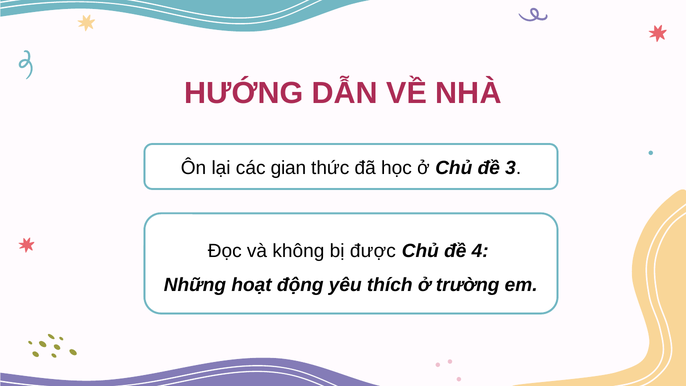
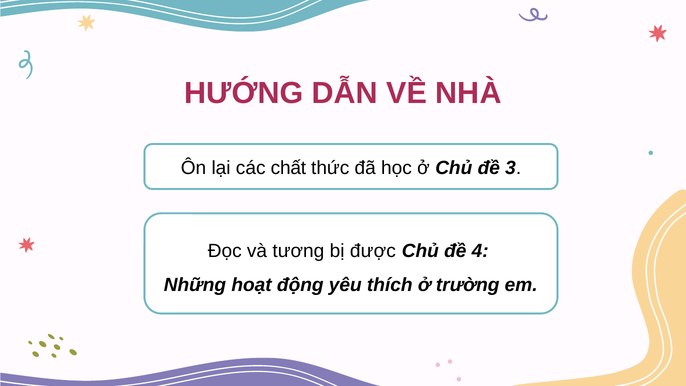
gian: gian -> chất
không: không -> tương
